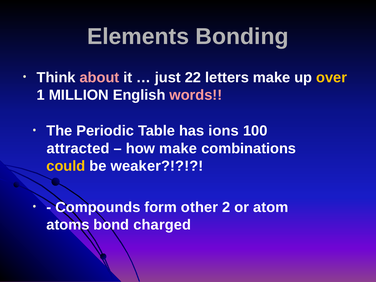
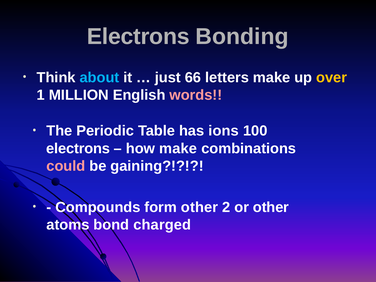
Elements at (138, 36): Elements -> Electrons
about colour: pink -> light blue
22: 22 -> 66
attracted at (78, 148): attracted -> electrons
could colour: yellow -> pink
weaker: weaker -> gaining
or atom: atom -> other
